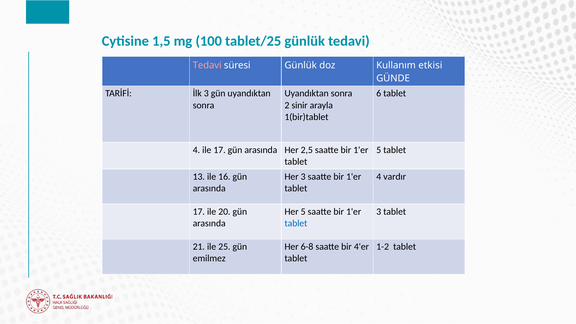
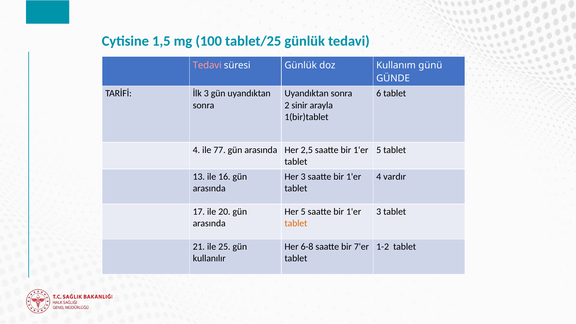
etkisi: etkisi -> günü
ile 17: 17 -> 77
tablet at (296, 223) colour: blue -> orange
4'er: 4'er -> 7'er
emilmez: emilmez -> kullanılır
